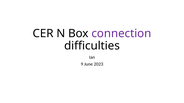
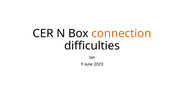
connection colour: purple -> orange
